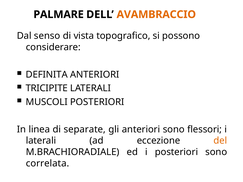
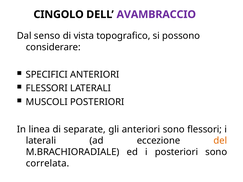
PALMARE: PALMARE -> CINGOLO
AVAMBRACCIO colour: orange -> purple
DEFINITA: DEFINITA -> SPECIFICI
TRICIPITE at (47, 88): TRICIPITE -> FLESSORI
